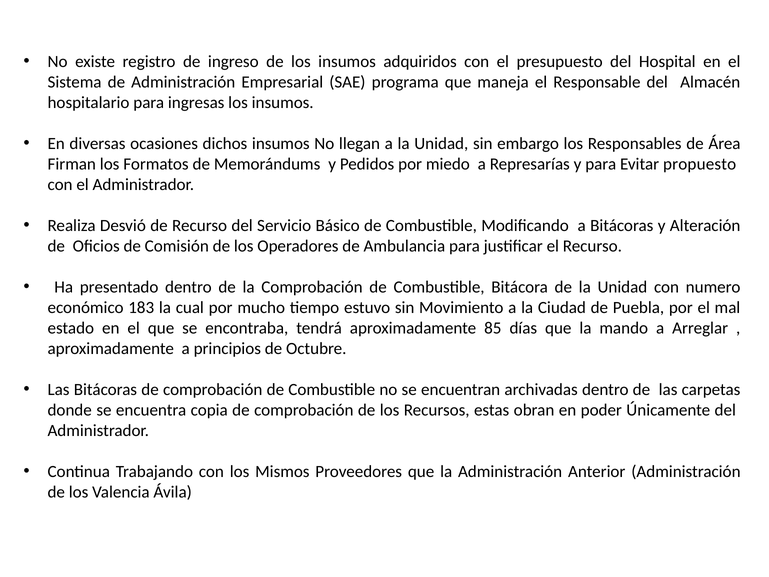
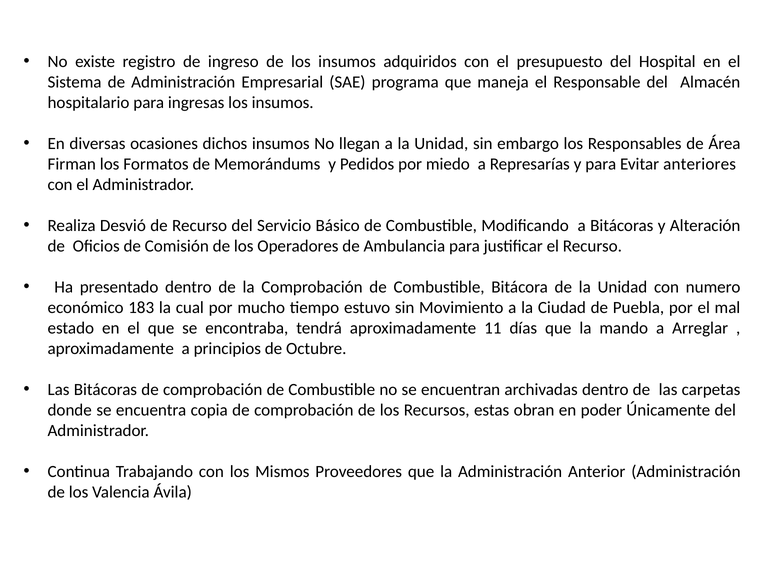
propuesto: propuesto -> anteriores
85: 85 -> 11
